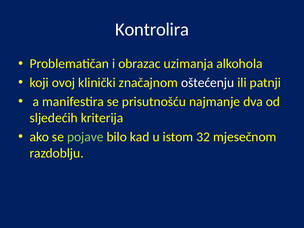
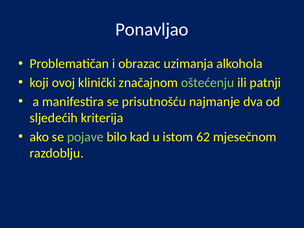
Kontrolira: Kontrolira -> Ponavljao
oštećenju colour: white -> light green
32: 32 -> 62
